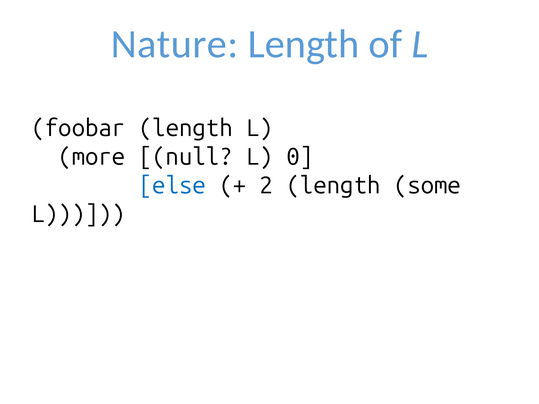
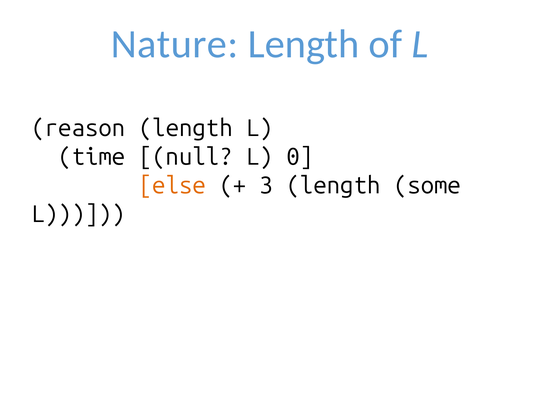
foobar: foobar -> reason
more: more -> time
else colour: blue -> orange
2: 2 -> 3
